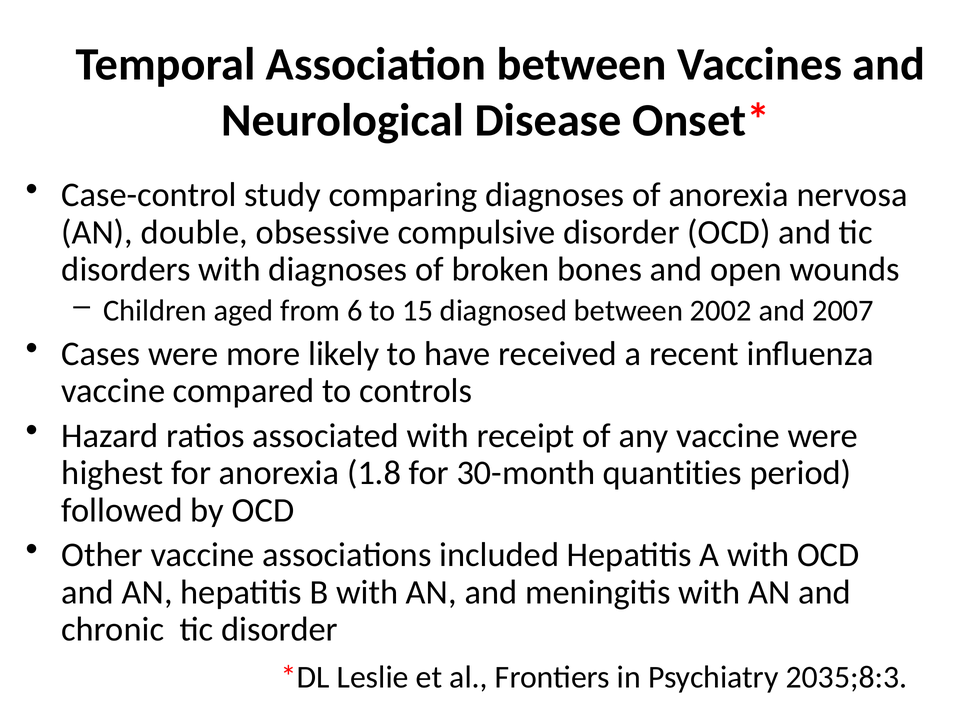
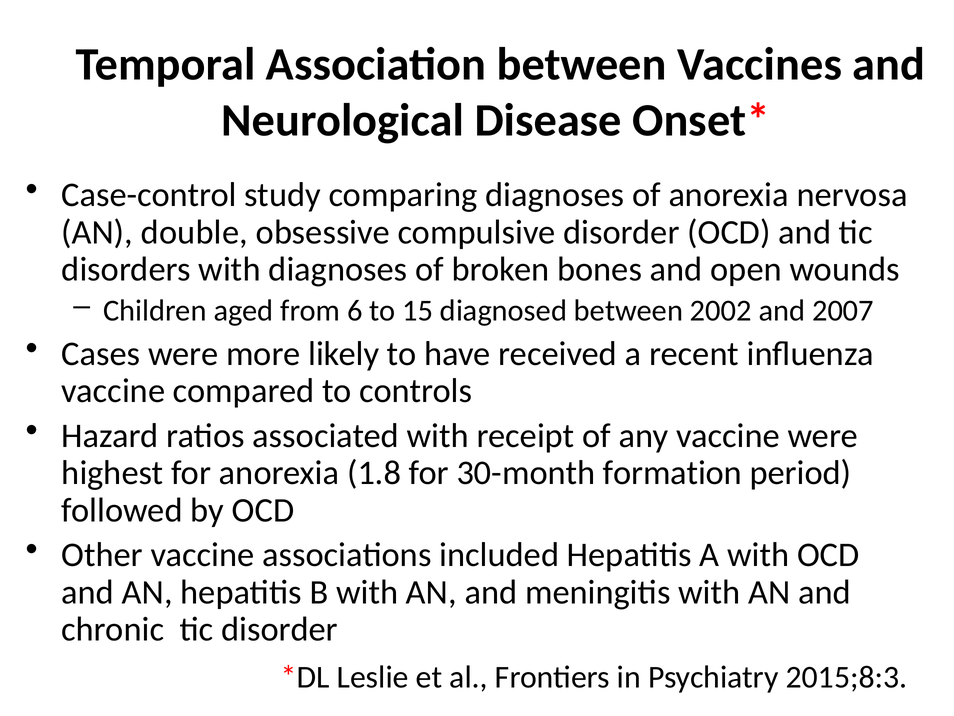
quantities: quantities -> formation
2035;8:3: 2035;8:3 -> 2015;8:3
